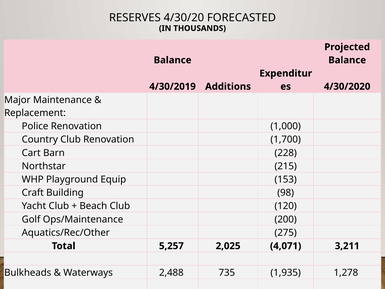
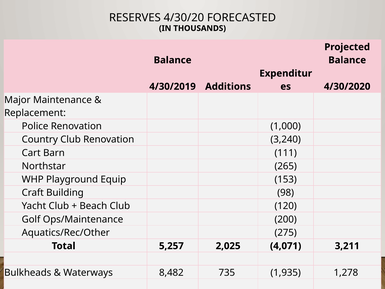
1,700: 1,700 -> 3,240
228: 228 -> 111
215: 215 -> 265
2,488: 2,488 -> 8,482
